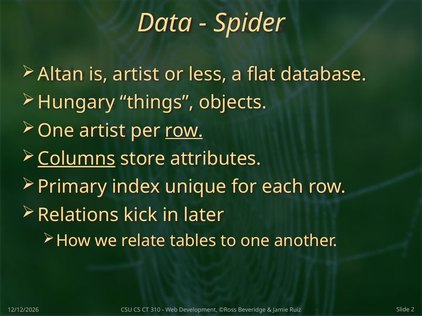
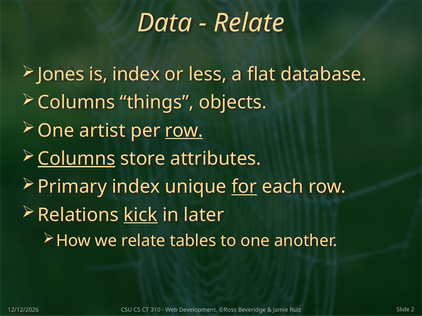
Spider at (249, 23): Spider -> Relate
Altan: Altan -> Jones
is artist: artist -> index
Hungary at (76, 103): Hungary -> Columns
for underline: none -> present
kick underline: none -> present
